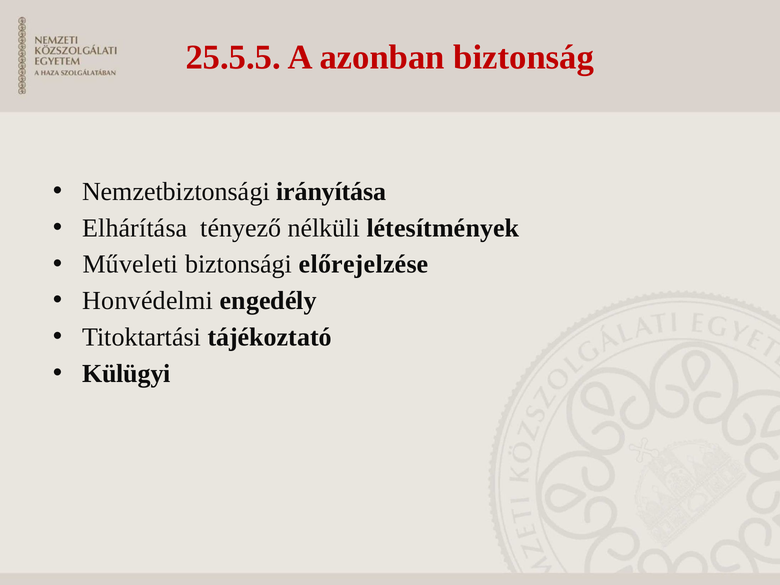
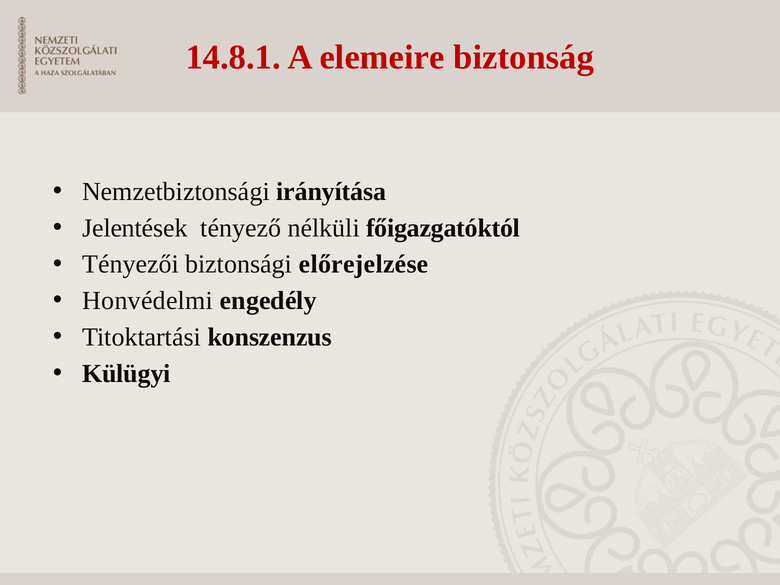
25.5.5: 25.5.5 -> 14.8.1
azonban: azonban -> elemeire
Elhárítása: Elhárítása -> Jelentések
létesítmények: létesítmények -> főigazgatóktól
Műveleti: Műveleti -> Tényezői
tájékoztató: tájékoztató -> konszenzus
